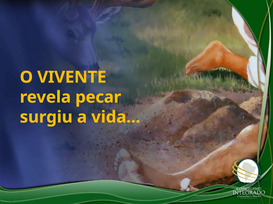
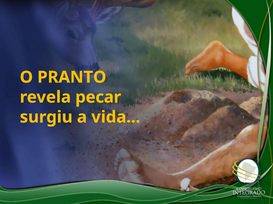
VIVENTE: VIVENTE -> PRANTO
